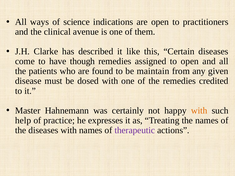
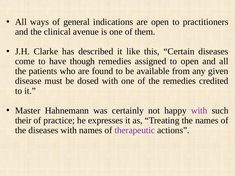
science: science -> general
maintain: maintain -> available
with at (199, 111) colour: orange -> purple
help: help -> their
